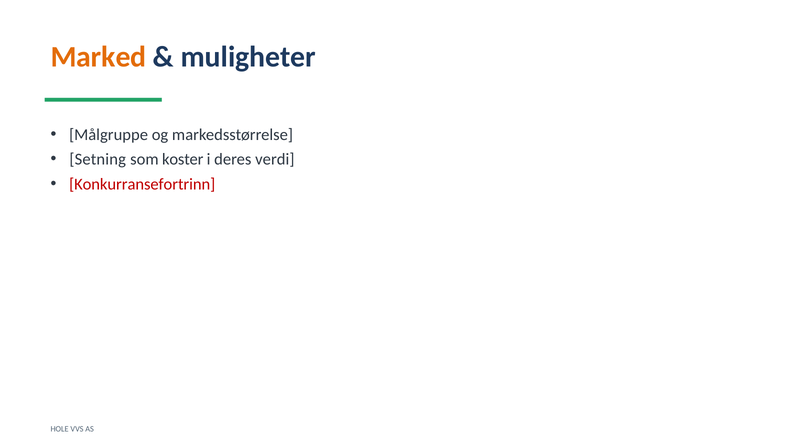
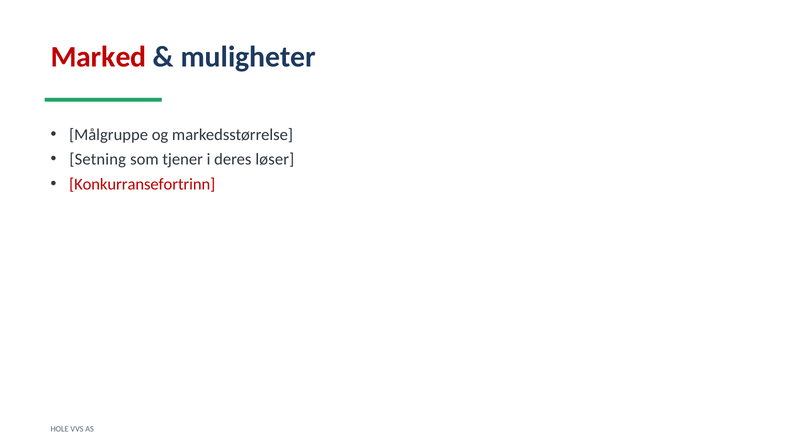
Marked colour: orange -> red
koster: koster -> tjener
verdi: verdi -> løser
